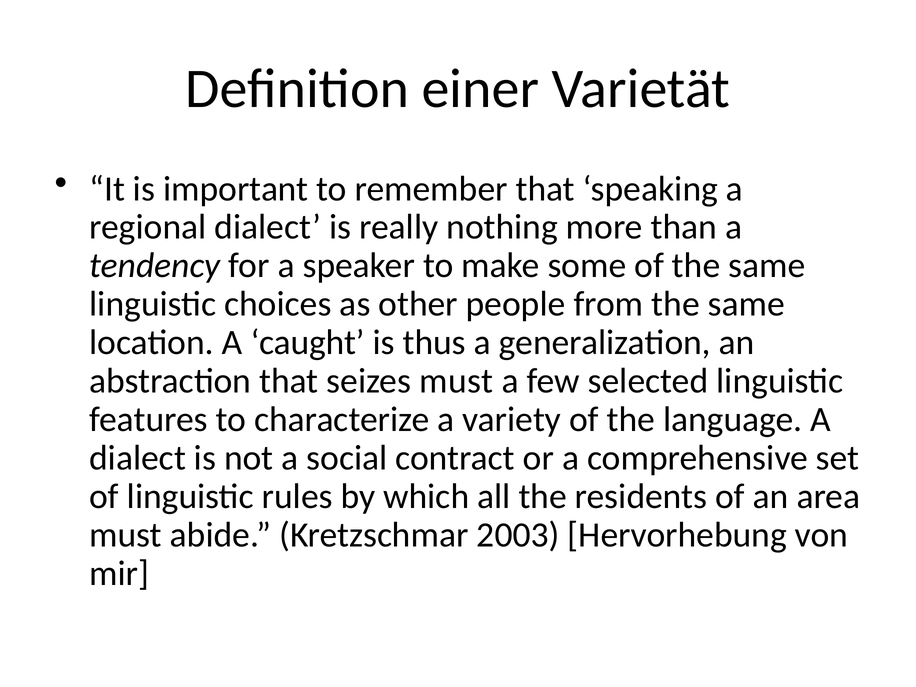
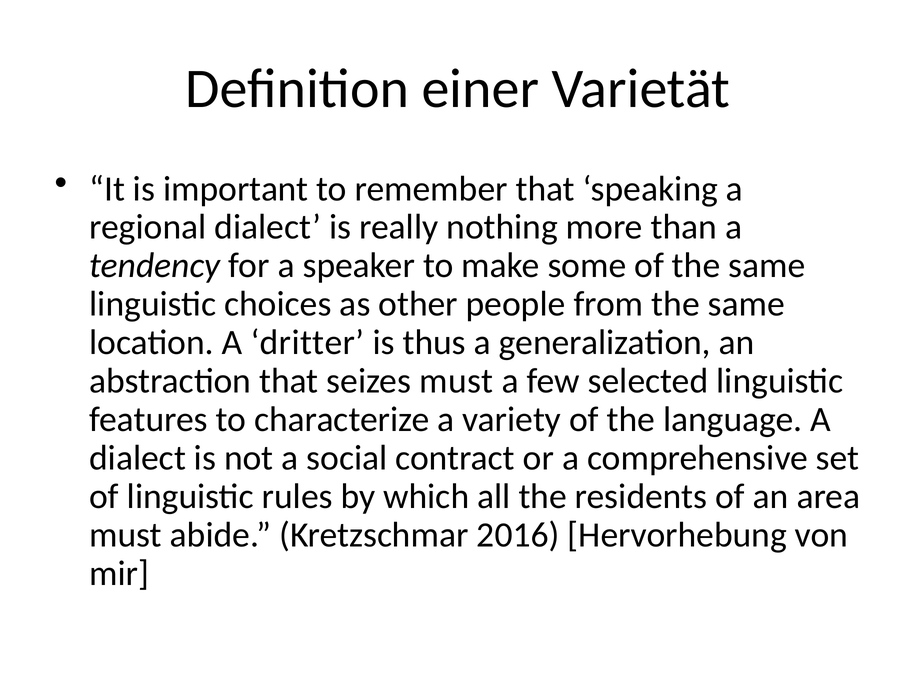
caught: caught -> dritter
2003: 2003 -> 2016
